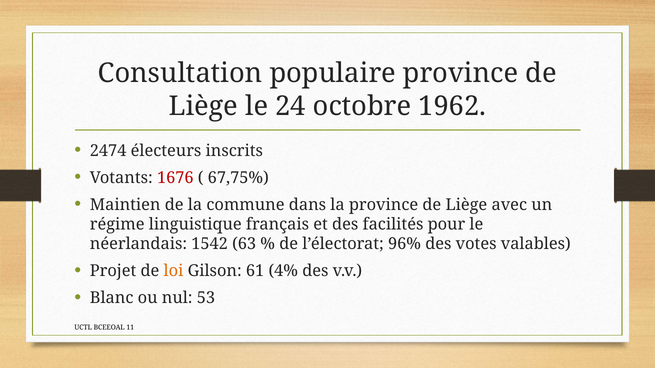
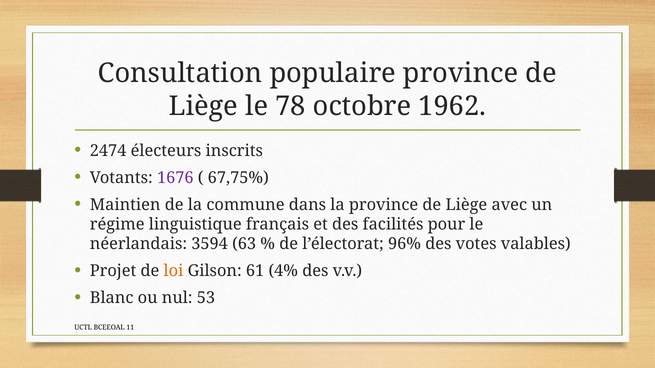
24: 24 -> 78
1676 colour: red -> purple
1542: 1542 -> 3594
